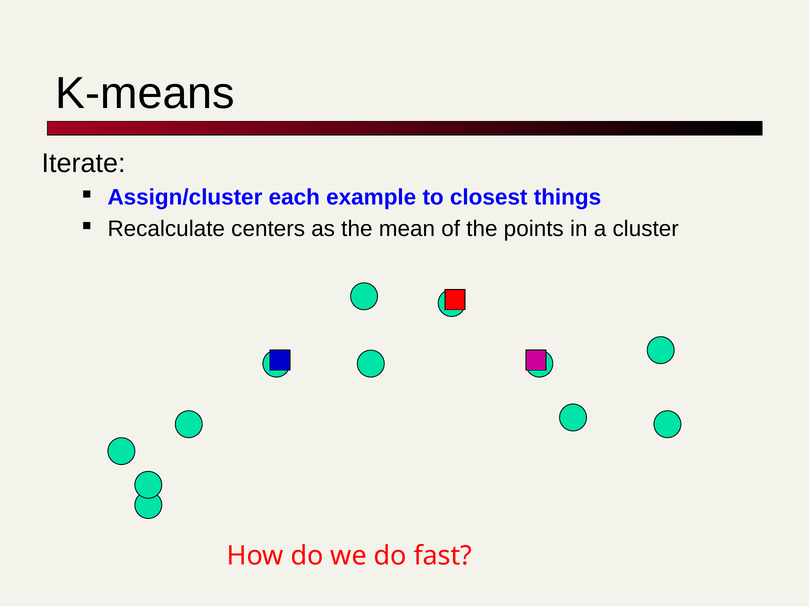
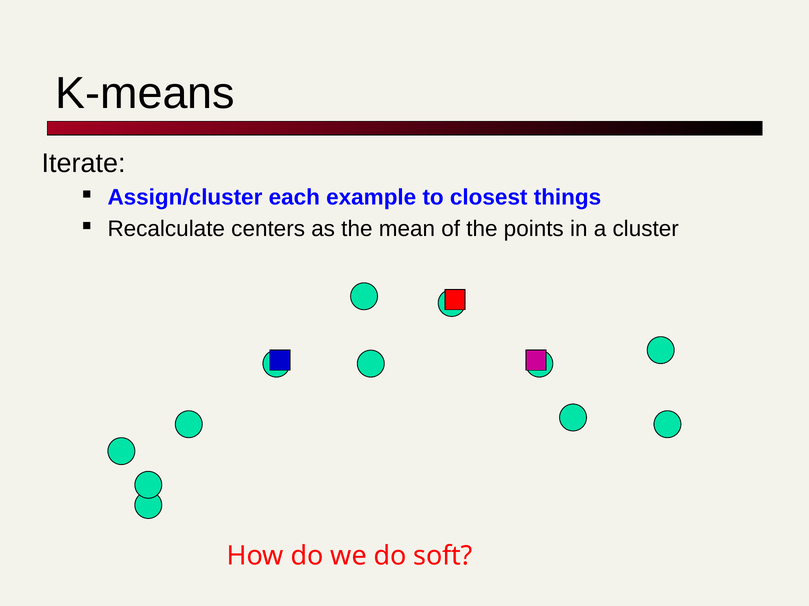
fast: fast -> soft
